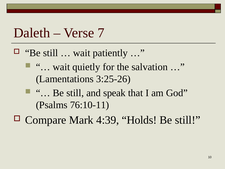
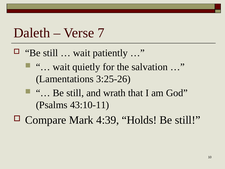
speak: speak -> wrath
76:10-11: 76:10-11 -> 43:10-11
